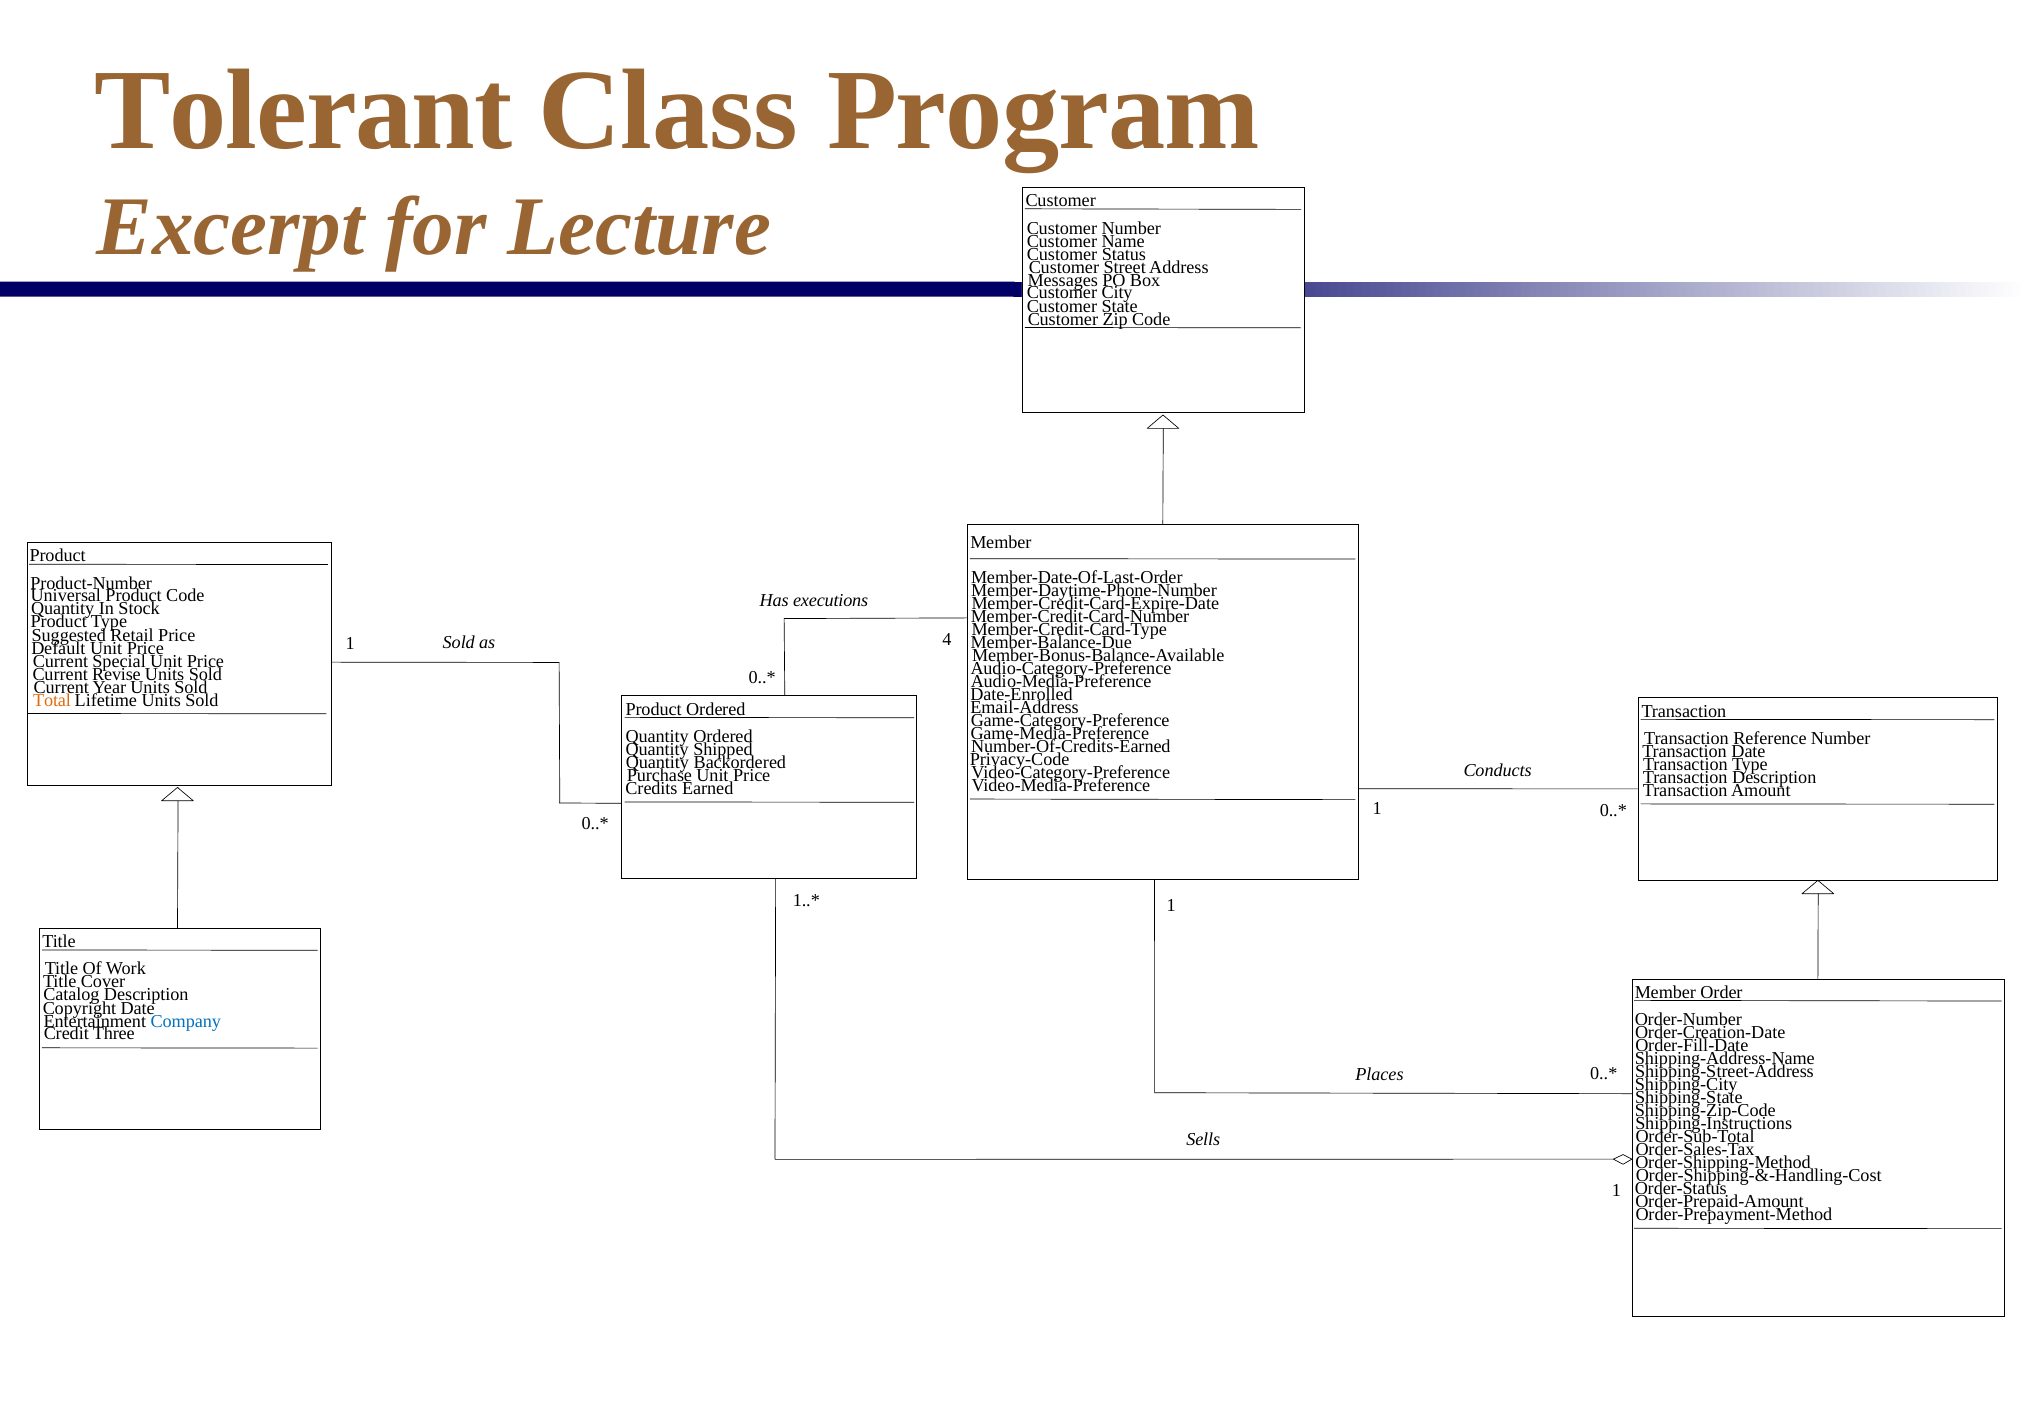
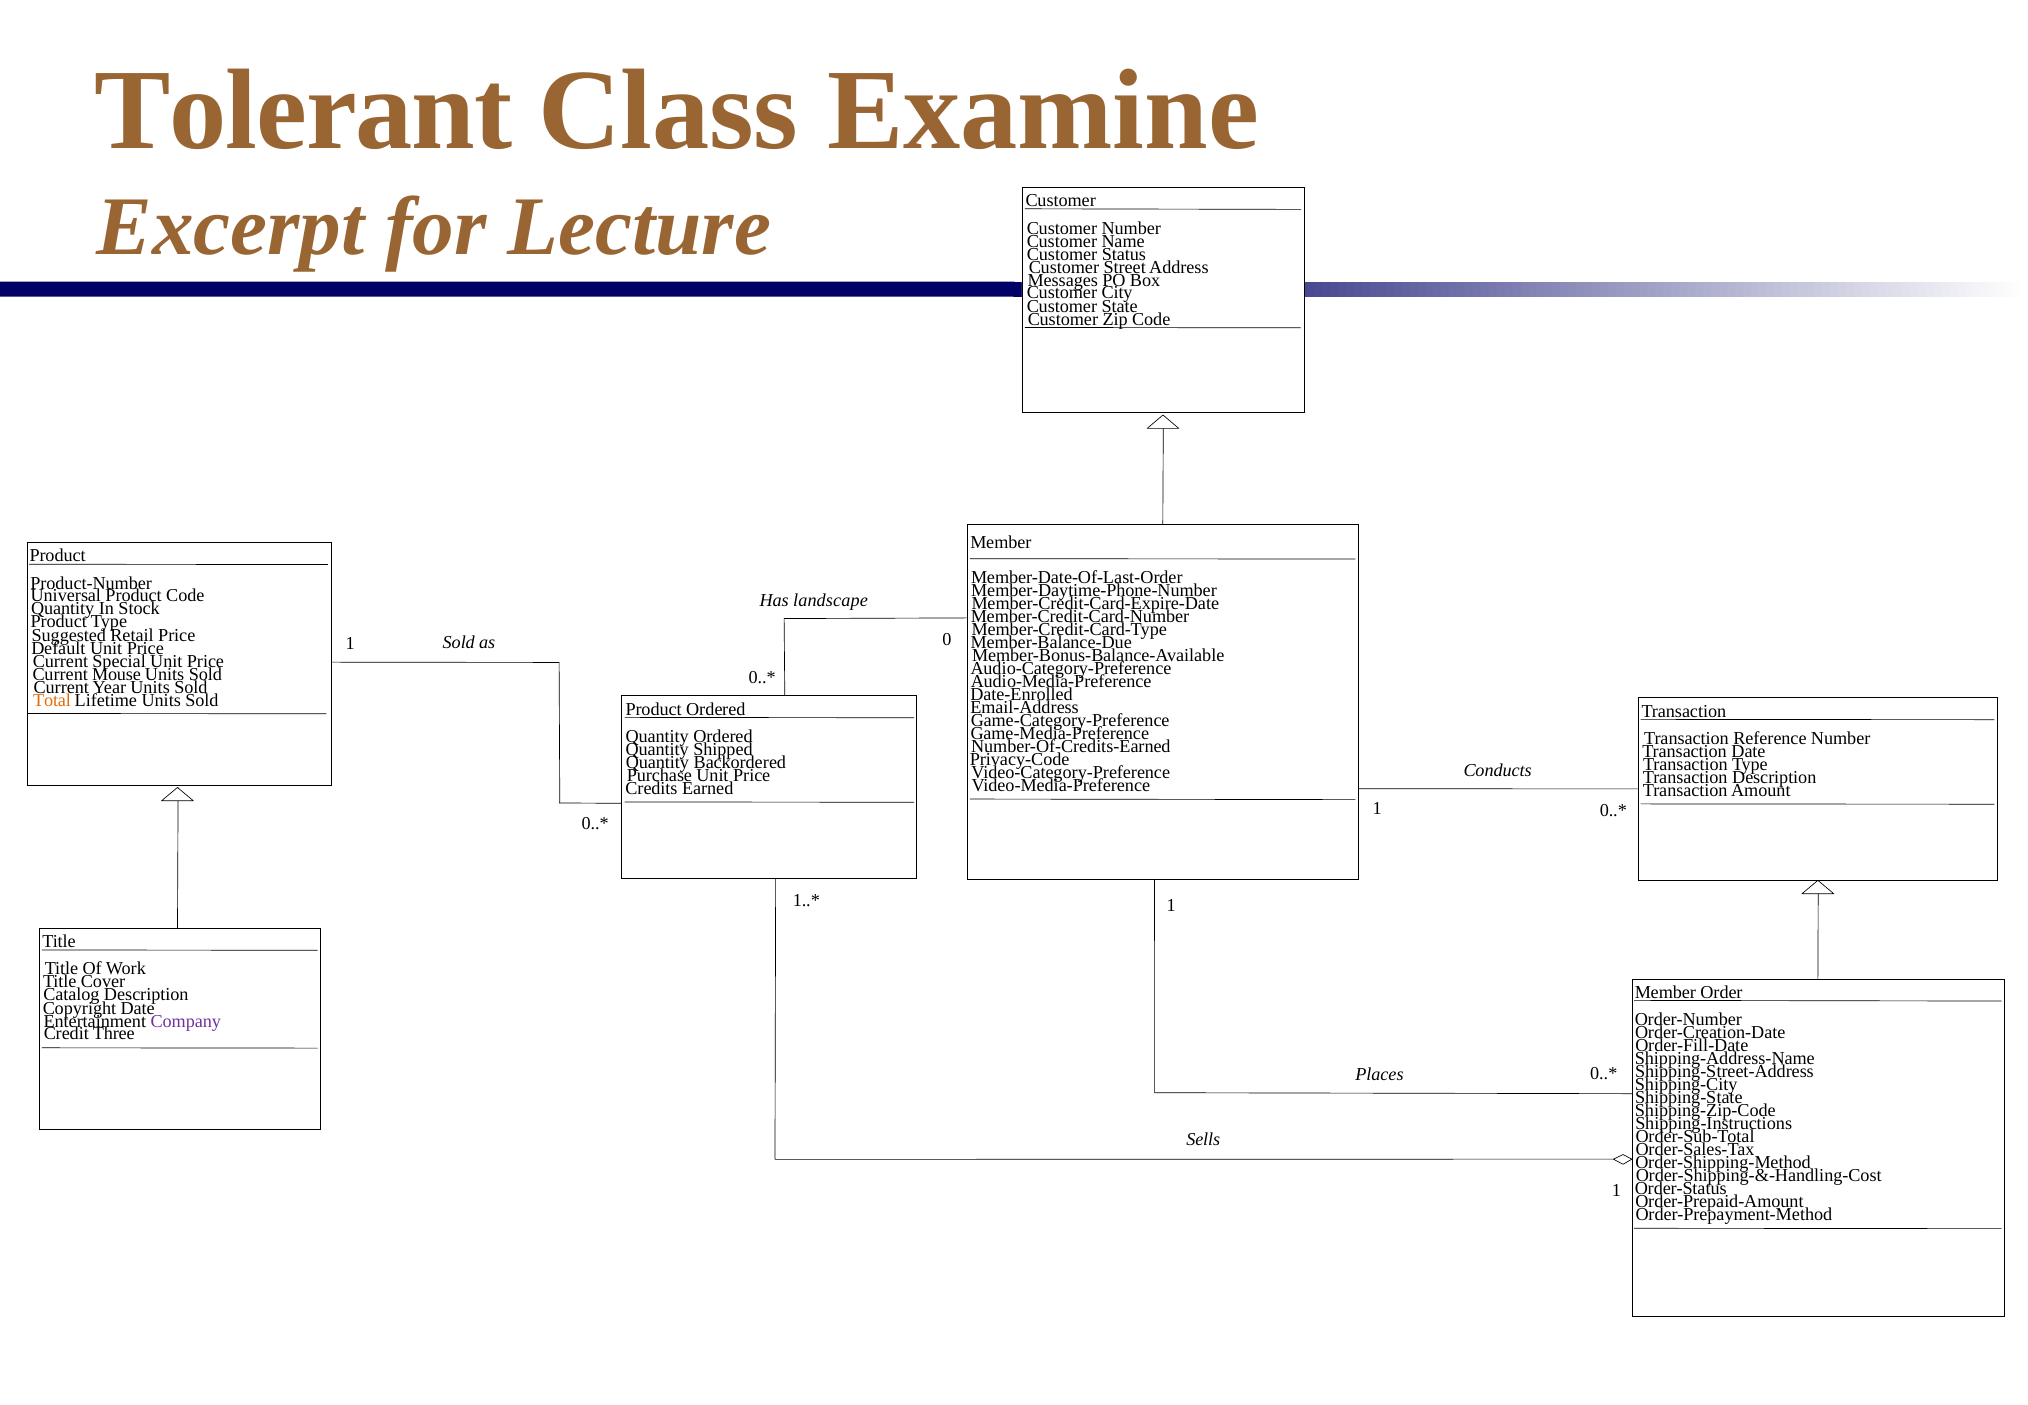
Program: Program -> Examine
executions: executions -> landscape
4: 4 -> 0
Revise: Revise -> Mouse
Company colour: blue -> purple
